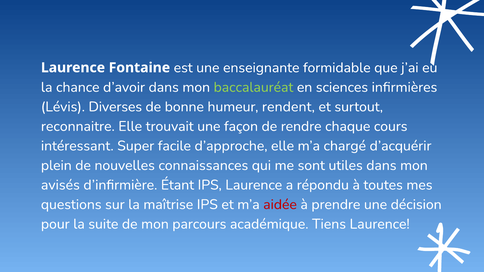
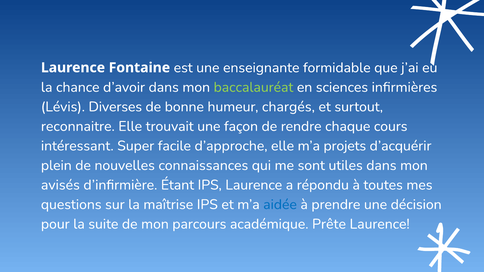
rendent: rendent -> chargés
chargé: chargé -> projets
aidée colour: red -> blue
Tiens: Tiens -> Prête
